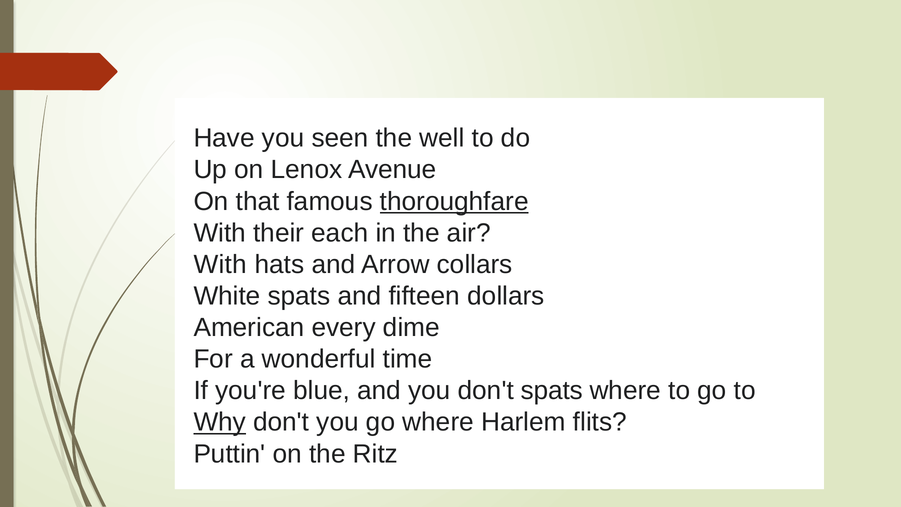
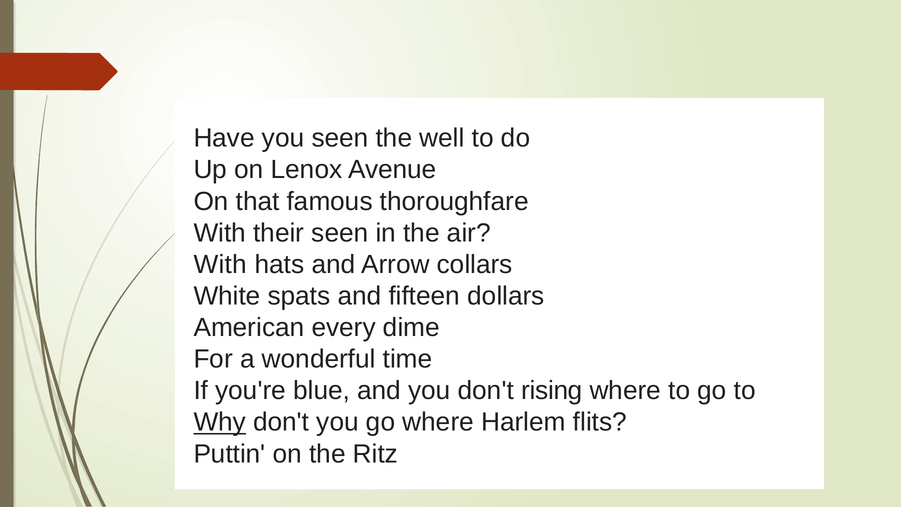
thoroughfare underline: present -> none
their each: each -> seen
don't spats: spats -> rising
